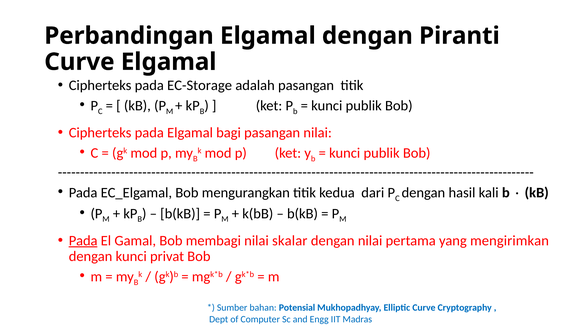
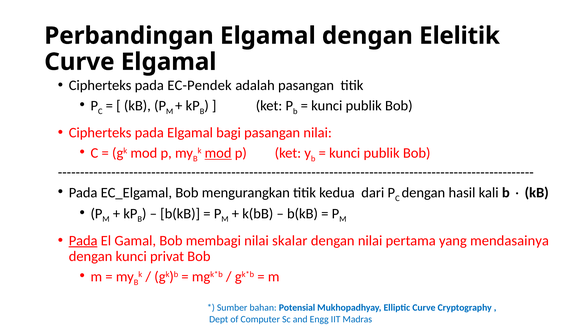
Piranti: Piranti -> Elelitik
EC-Storage: EC-Storage -> EC-Pendek
mod at (218, 153) underline: none -> present
mengirimkan: mengirimkan -> mendasainya
